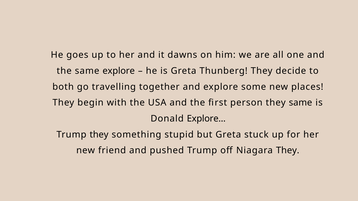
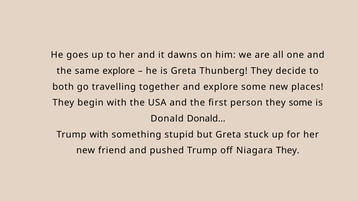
they same: same -> some
Donald Explore: Explore -> Donald
Trump they: they -> with
